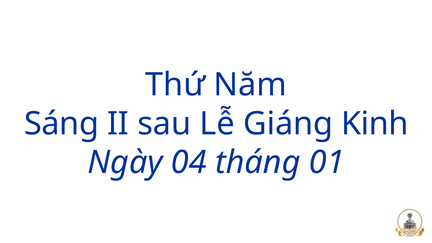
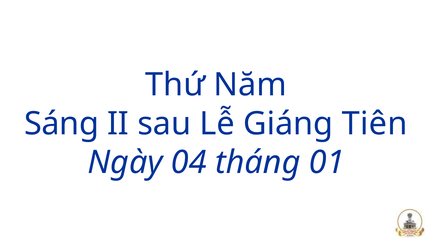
Kinh: Kinh -> Tiên
